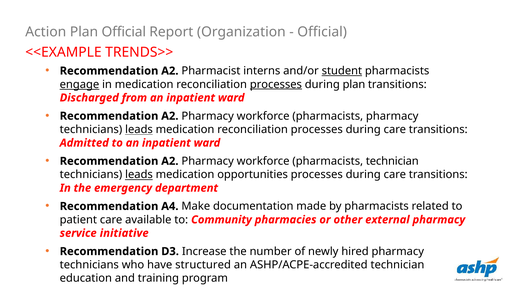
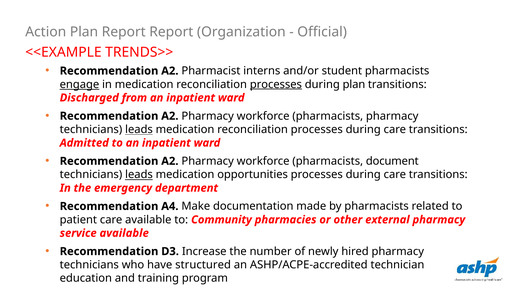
Plan Official: Official -> Report
student underline: present -> none
pharmacists technician: technician -> document
service initiative: initiative -> available
